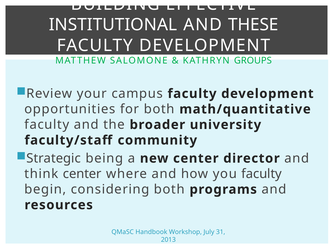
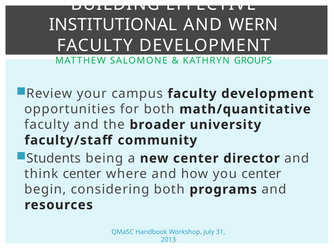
THESE: THESE -> WERN
Strategic: Strategic -> Students
you faculty: faculty -> center
